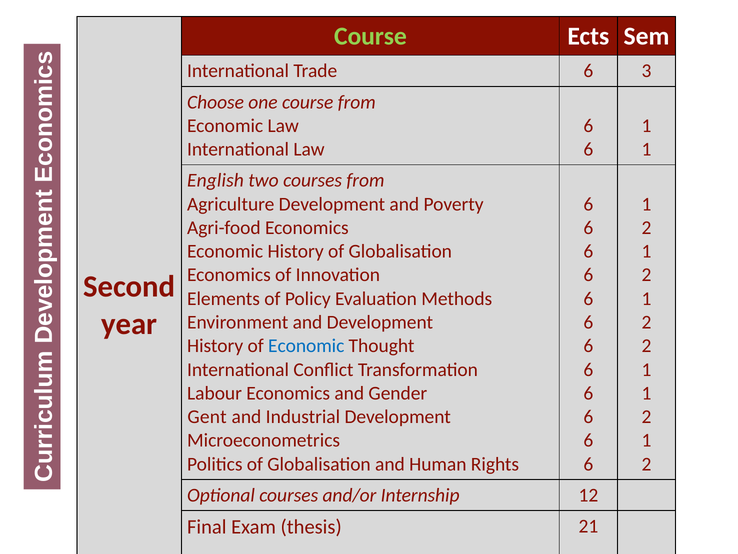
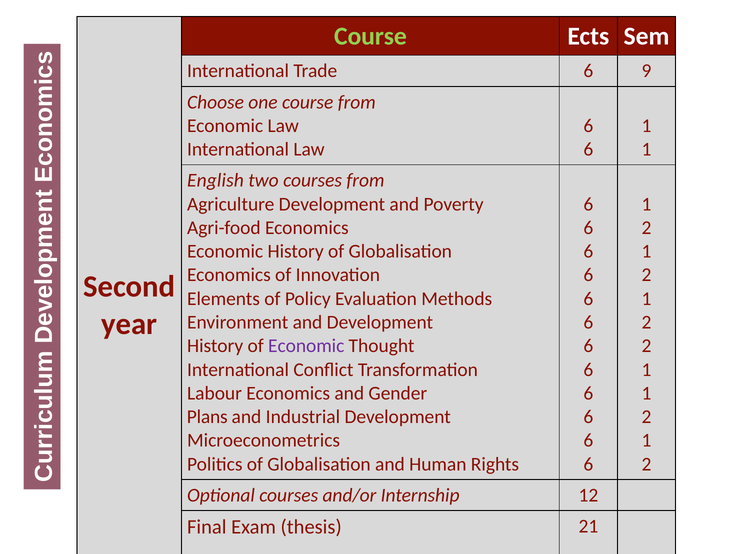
3: 3 -> 9
Economic at (306, 346) colour: blue -> purple
Gent: Gent -> Plans
